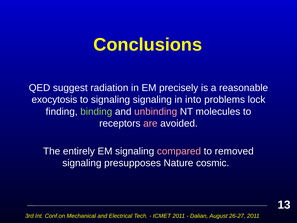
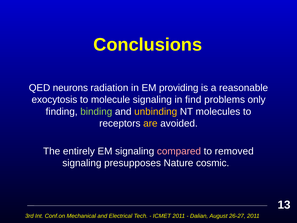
suggest: suggest -> neurons
precisely: precisely -> providing
to signaling: signaling -> molecule
into: into -> find
lock: lock -> only
unbinding colour: pink -> yellow
are colour: pink -> yellow
